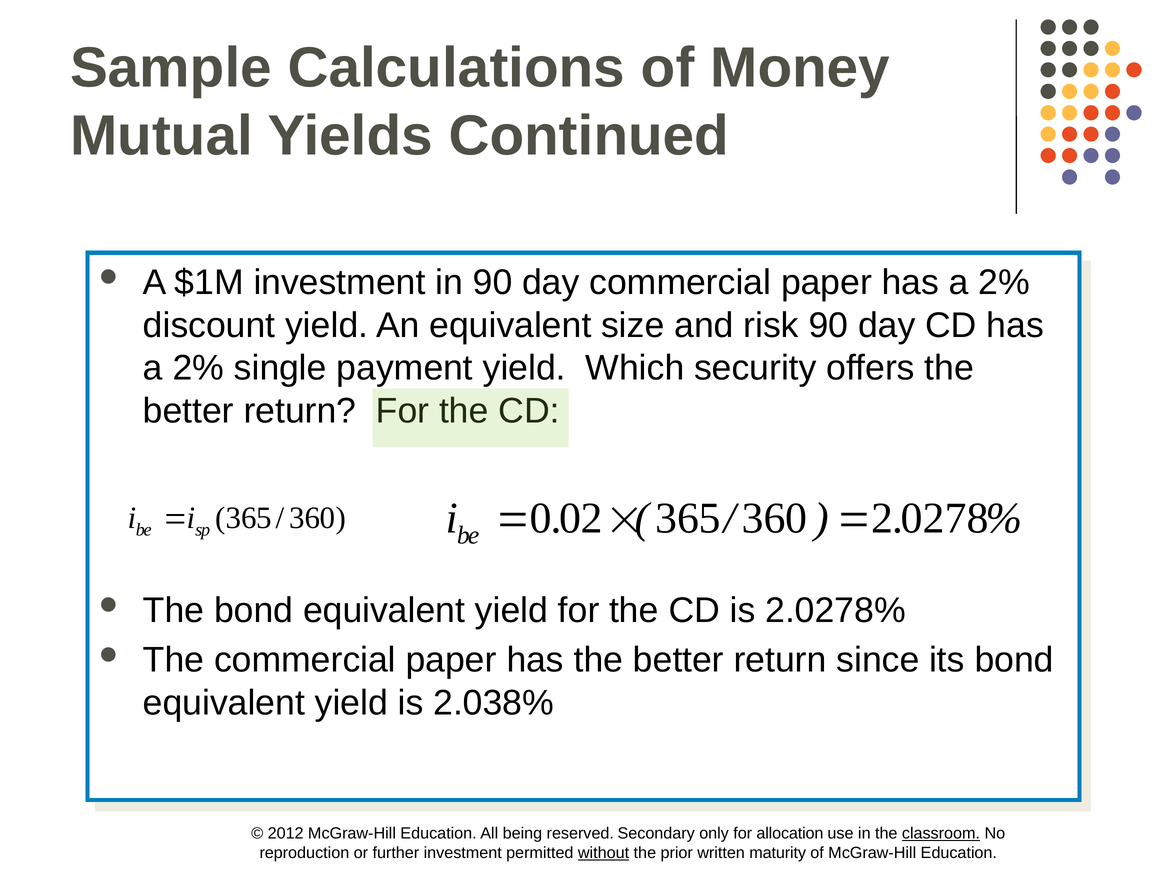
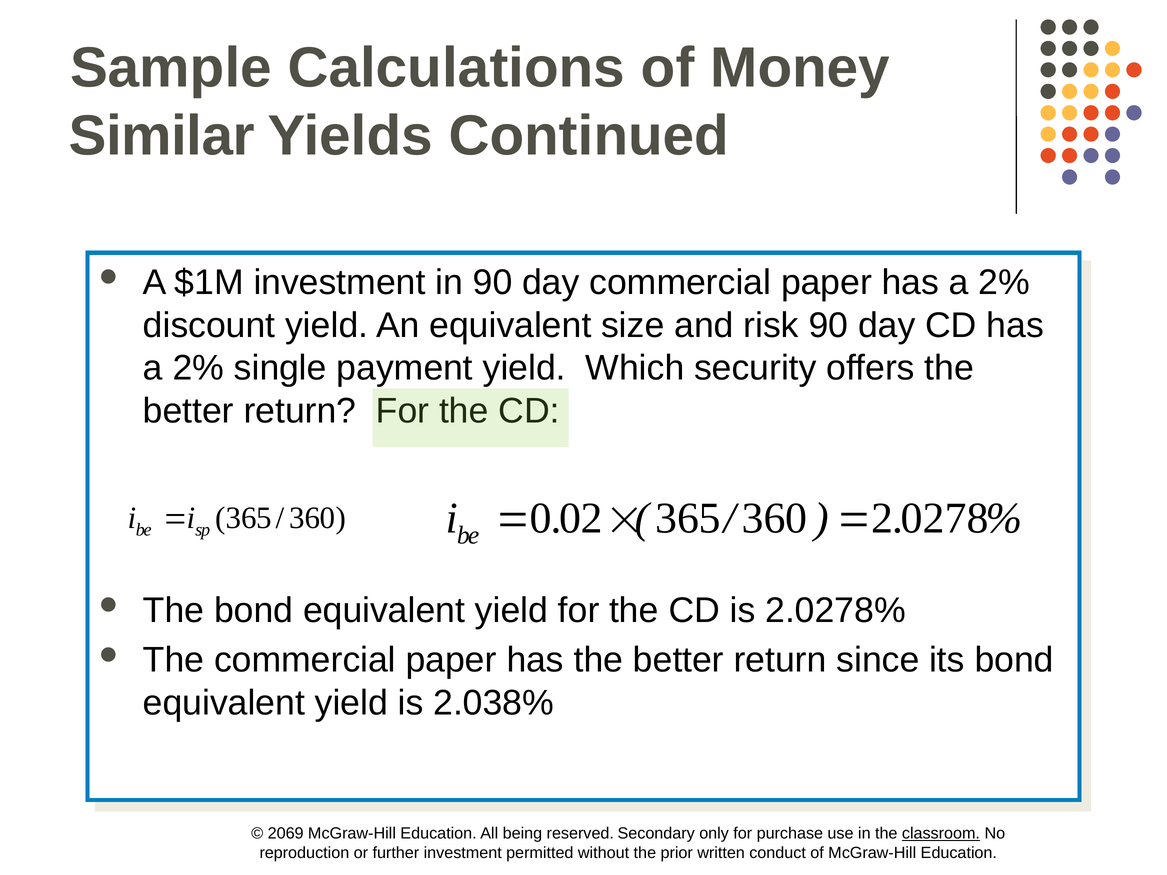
Mutual: Mutual -> Similar
2012: 2012 -> 2069
allocation: allocation -> purchase
without underline: present -> none
maturity: maturity -> conduct
